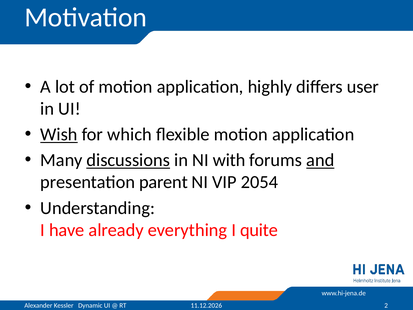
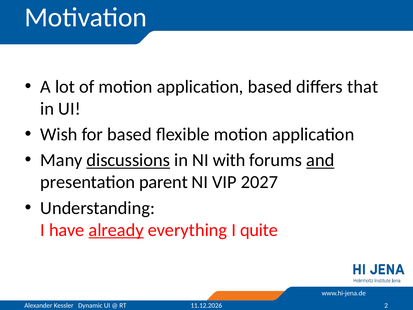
application highly: highly -> based
user: user -> that
Wish underline: present -> none
for which: which -> based
2054: 2054 -> 2027
already underline: none -> present
